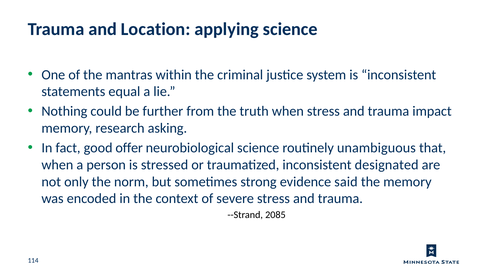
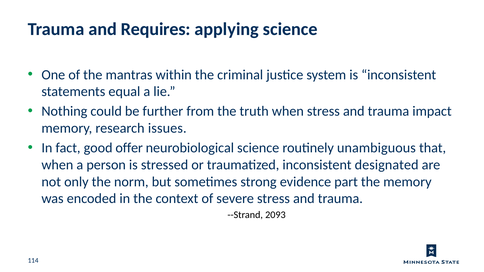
Location: Location -> Requires
asking: asking -> issues
said: said -> part
2085: 2085 -> 2093
